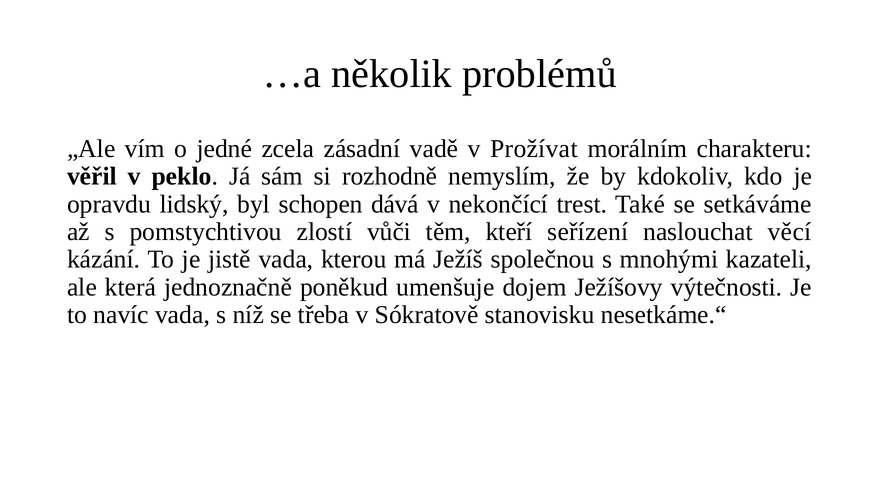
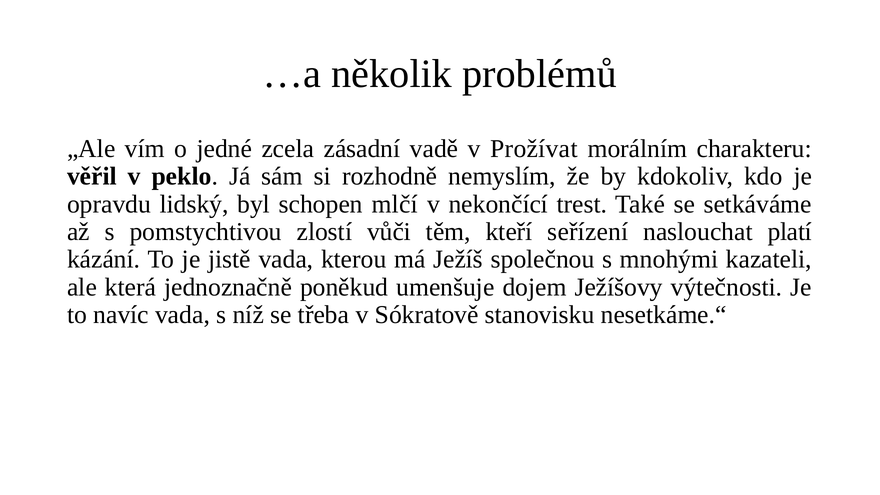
dává: dává -> mlčí
věcí: věcí -> platí
